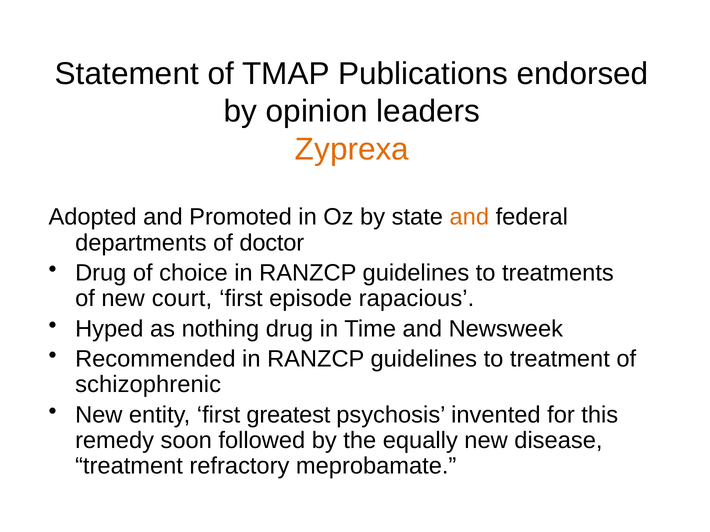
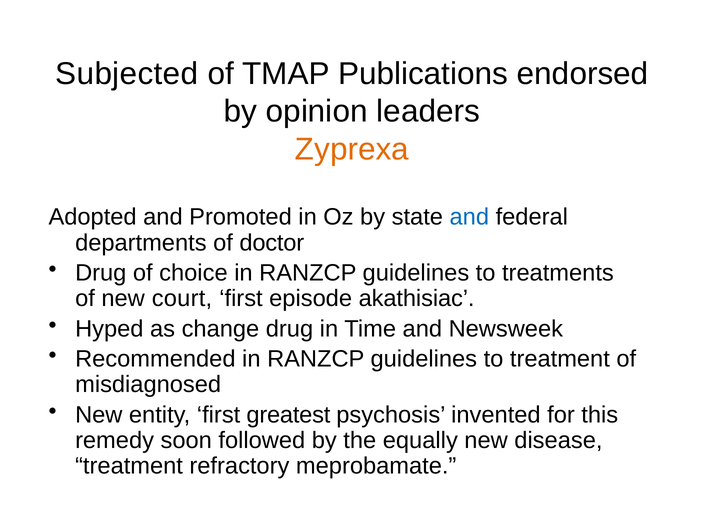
Statement: Statement -> Subjected
and at (469, 217) colour: orange -> blue
rapacious: rapacious -> akathisiac
nothing: nothing -> change
schizophrenic: schizophrenic -> misdiagnosed
